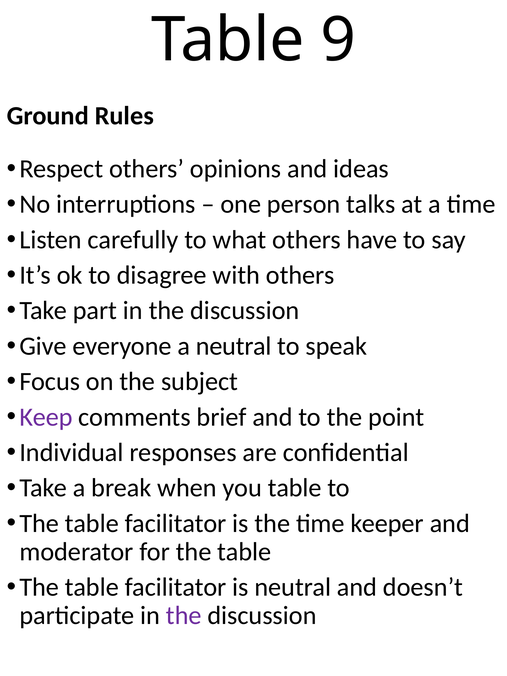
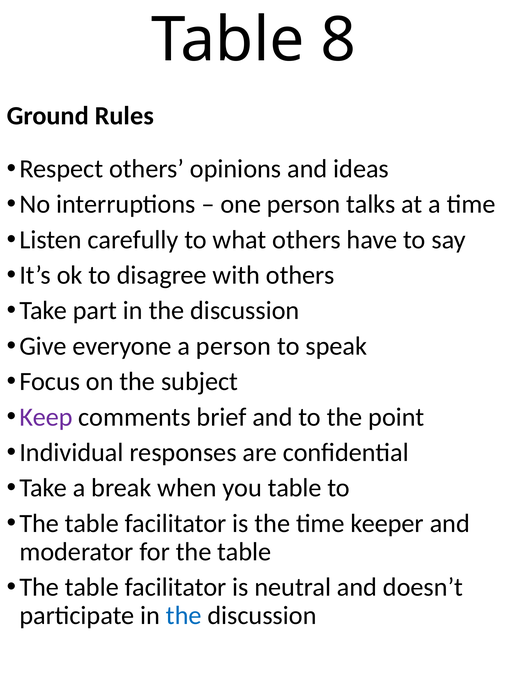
9: 9 -> 8
a neutral: neutral -> person
the at (184, 616) colour: purple -> blue
